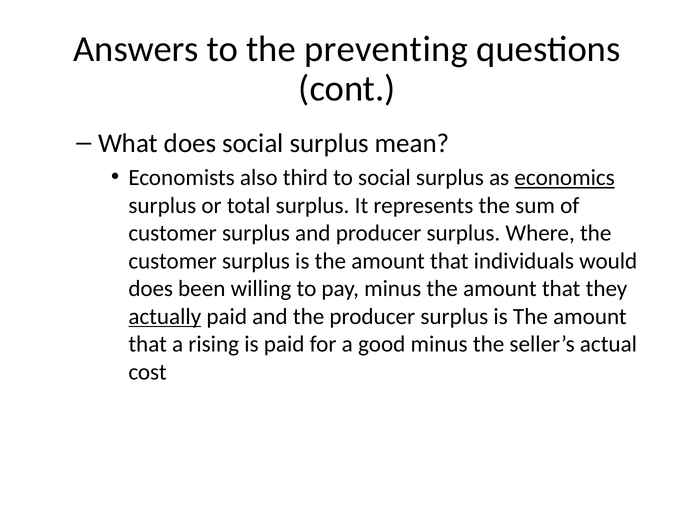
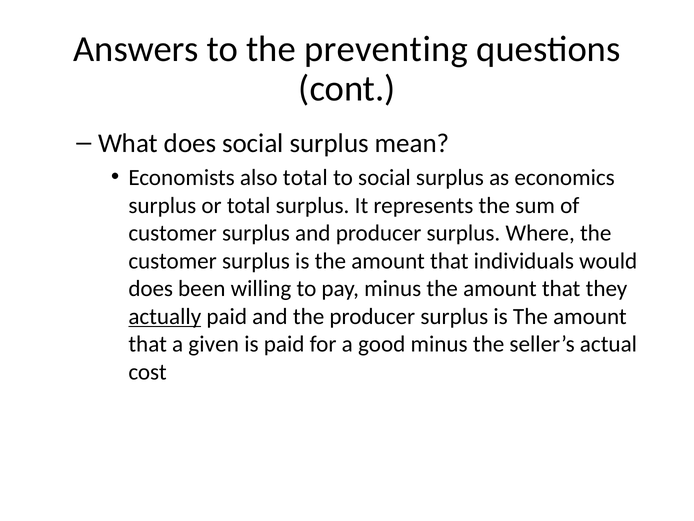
also third: third -> total
economics underline: present -> none
rising: rising -> given
